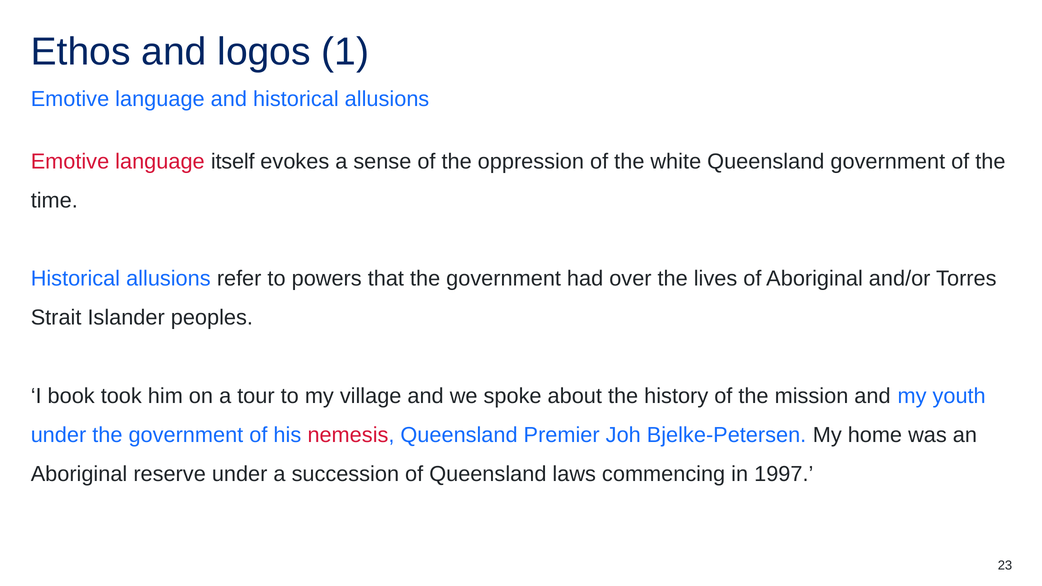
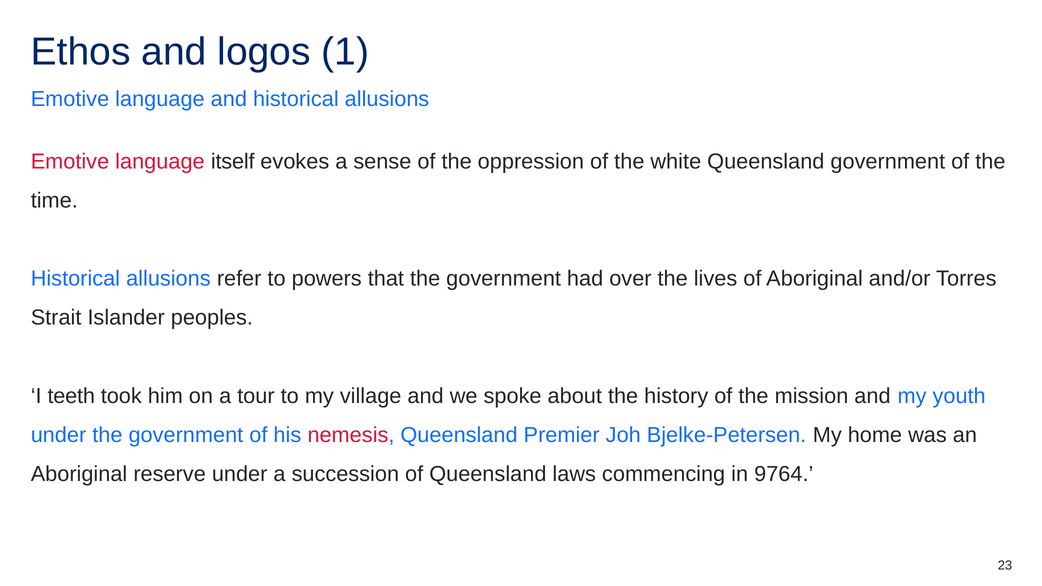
book: book -> teeth
1997: 1997 -> 9764
